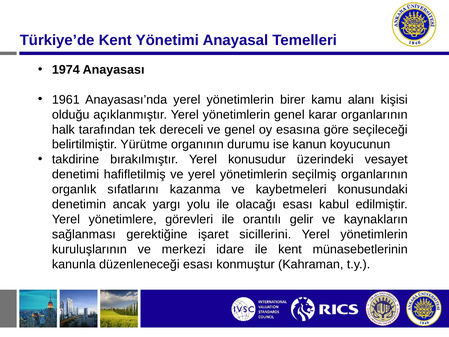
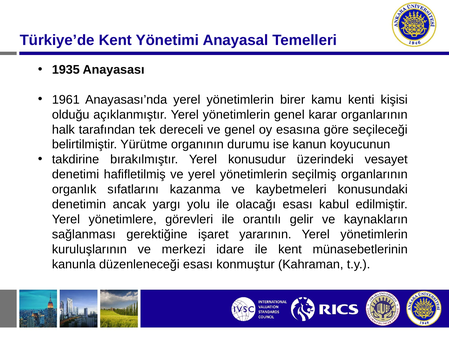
1974: 1974 -> 1935
alanı: alanı -> kenti
sicillerini: sicillerini -> yararının
